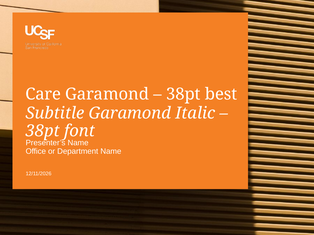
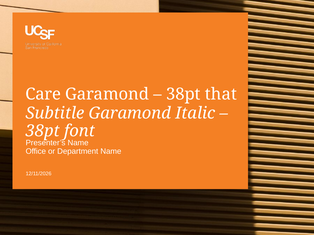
best: best -> that
